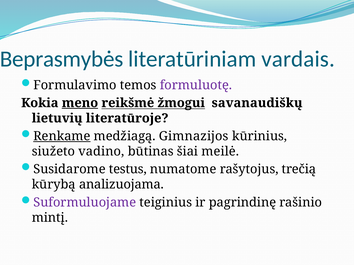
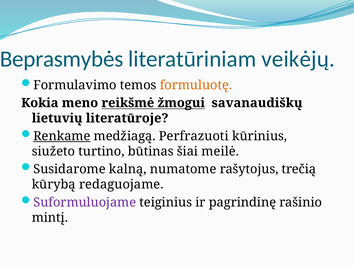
vardais: vardais -> veikėjų
formuluotę colour: purple -> orange
meno underline: present -> none
Gimnazijos: Gimnazijos -> Perfrazuoti
vadino: vadino -> turtino
testus: testus -> kalną
analizuojama: analizuojama -> redaguojame
